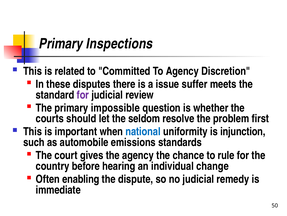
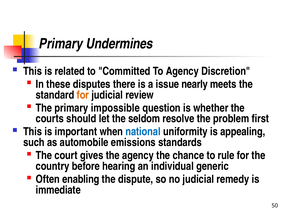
Inspections: Inspections -> Undermines
suffer: suffer -> nearly
for at (83, 95) colour: purple -> orange
injunction: injunction -> appealing
change: change -> generic
